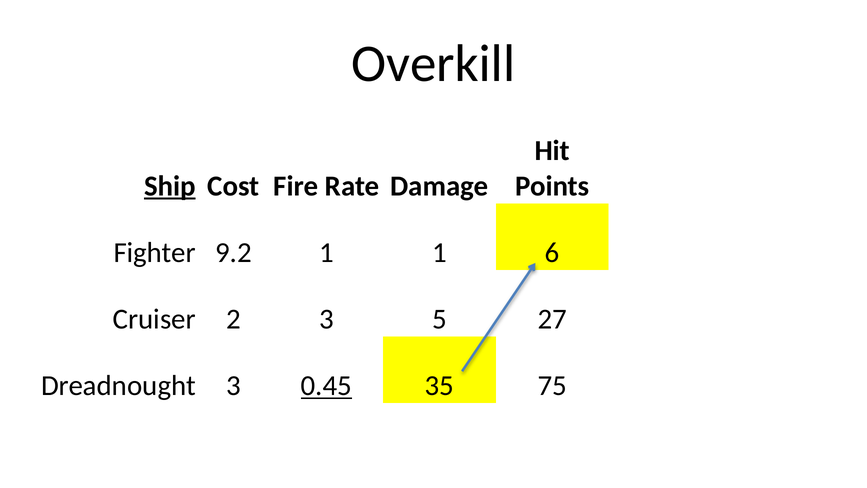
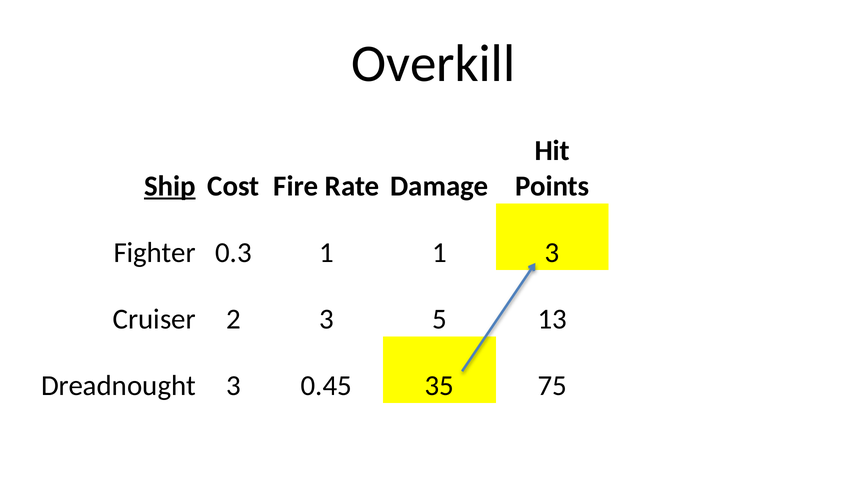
9.2: 9.2 -> 0.3
1 6: 6 -> 3
27: 27 -> 13
0.45 underline: present -> none
